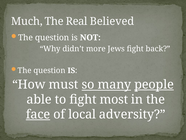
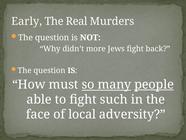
Much: Much -> Early
Believed: Believed -> Murders
most: most -> such
face underline: present -> none
